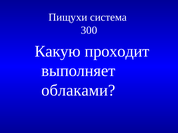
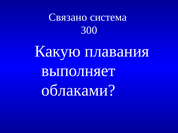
Пищухи: Пищухи -> Связано
проходит: проходит -> плавания
